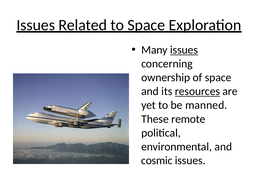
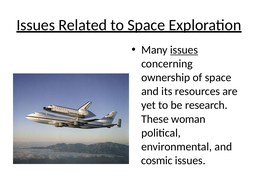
resources underline: present -> none
manned: manned -> research
remote: remote -> woman
